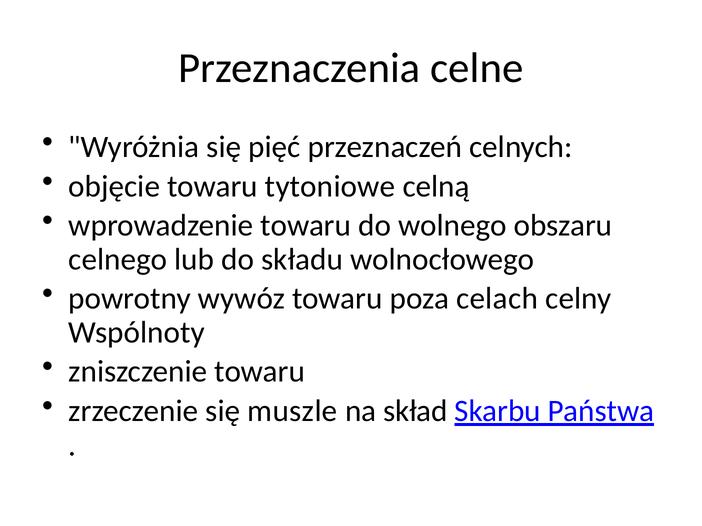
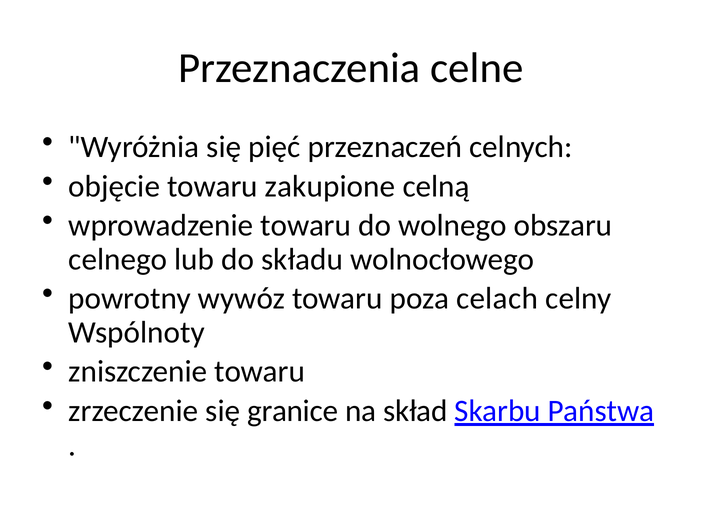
tytoniowe: tytoniowe -> zakupione
muszle: muszle -> granice
